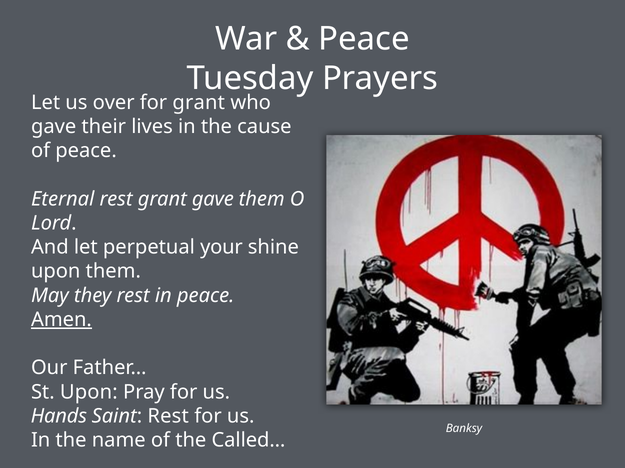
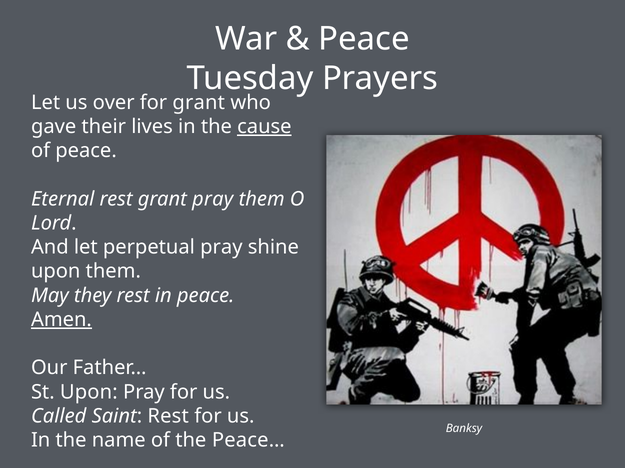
cause underline: none -> present
grant gave: gave -> pray
perpetual your: your -> pray
Hands: Hands -> Called
Called…: Called… -> Peace…
